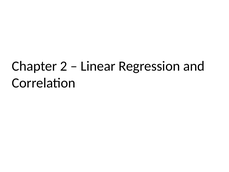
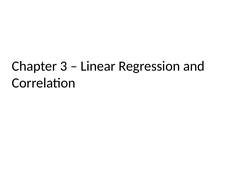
2: 2 -> 3
